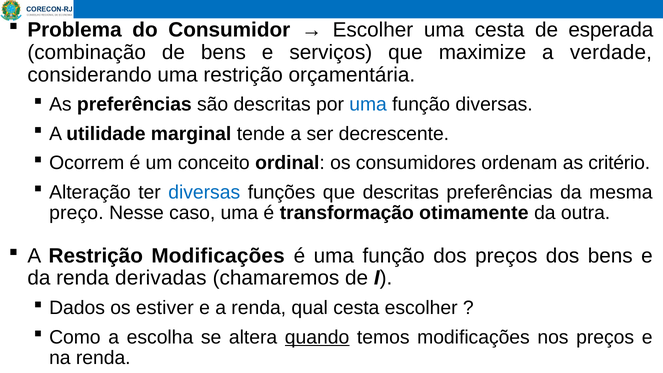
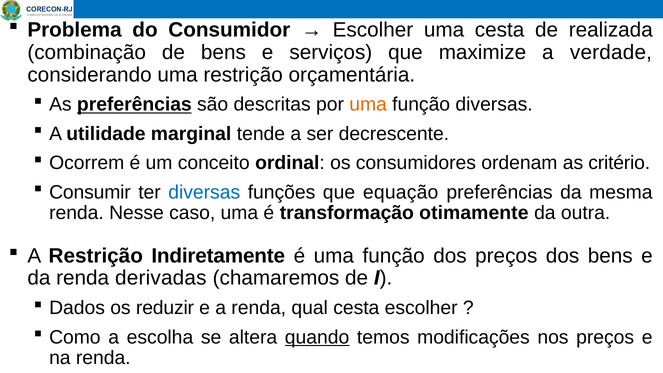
esperada: esperada -> realizada
preferências at (134, 105) underline: none -> present
uma at (368, 105) colour: blue -> orange
Alteração: Alteração -> Consumir
que descritas: descritas -> equação
preço at (76, 213): preço -> renda
Restrição Modificações: Modificações -> Indiretamente
estiver: estiver -> reduzir
